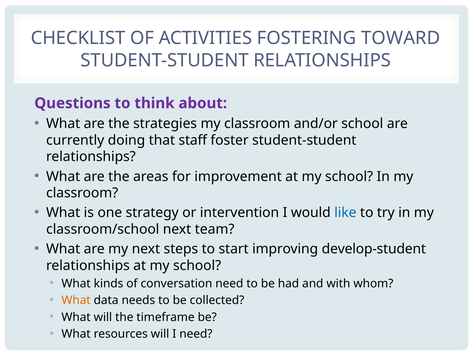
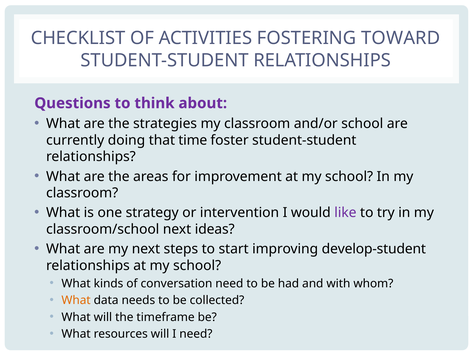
staff: staff -> time
like colour: blue -> purple
team: team -> ideas
